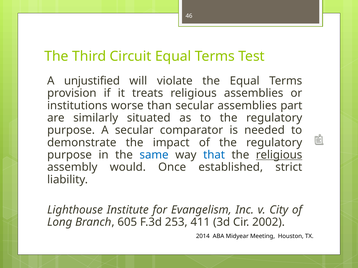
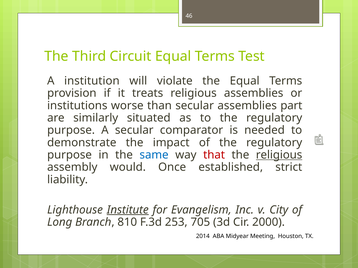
unjustified: unjustified -> institution
that colour: blue -> red
Institute underline: none -> present
605: 605 -> 810
411: 411 -> 705
2002: 2002 -> 2000
